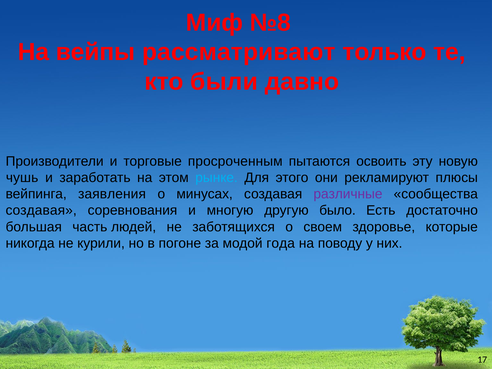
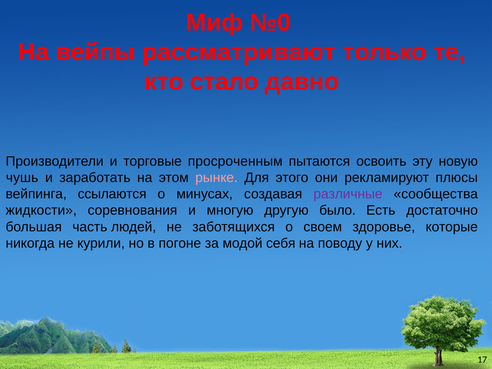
№8: №8 -> №0
были: были -> стало
рынке colour: light blue -> pink
заявления: заявления -> ссылаются
создавая at (41, 210): создавая -> жидкости
года: года -> себя
